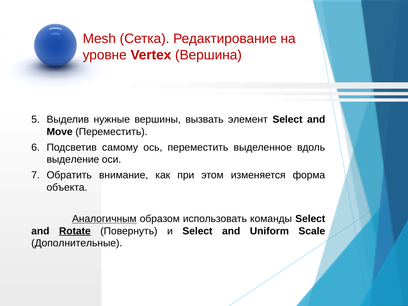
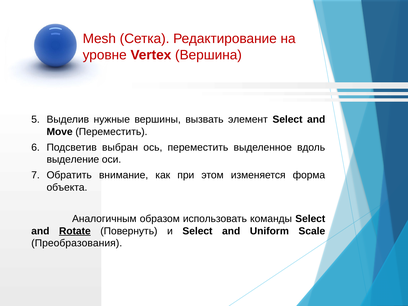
самому: самому -> выбран
Аналогичным underline: present -> none
Дополнительные: Дополнительные -> Преобразования
